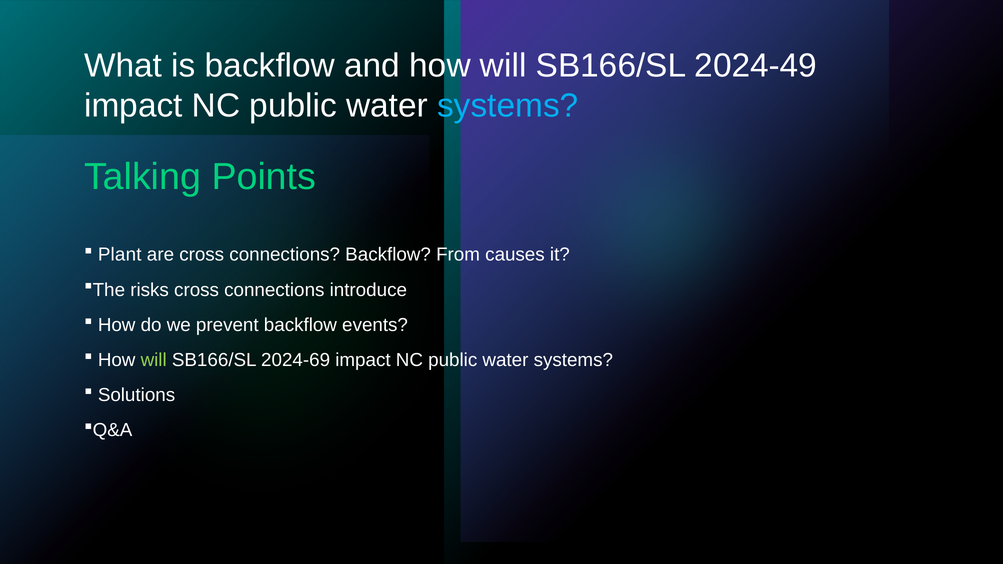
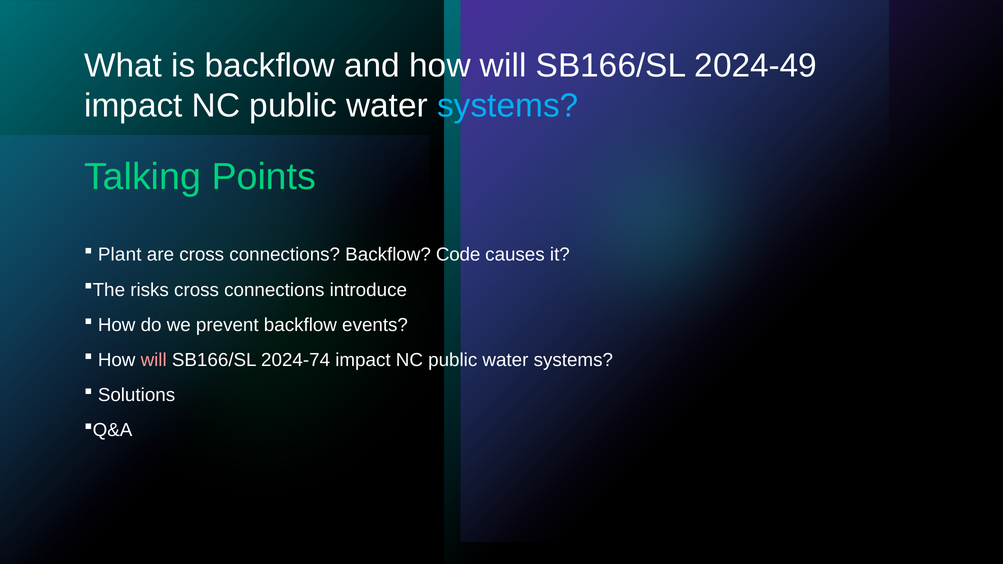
From: From -> Code
will at (154, 360) colour: light green -> pink
2024-69: 2024-69 -> 2024-74
